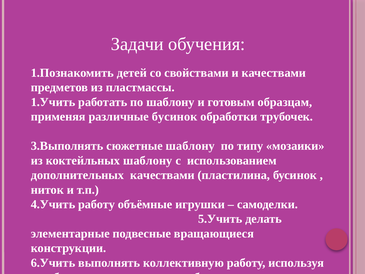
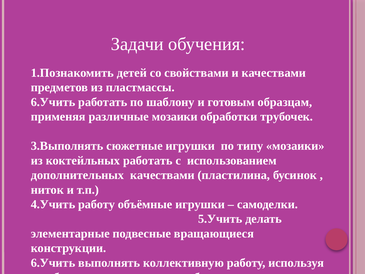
1.Учить at (53, 102): 1.Учить -> 6.Учить
различные бусинок: бусинок -> мозаики
сюжетные шаблону: шаблону -> игрушки
коктейльных шаблону: шаблону -> работать
